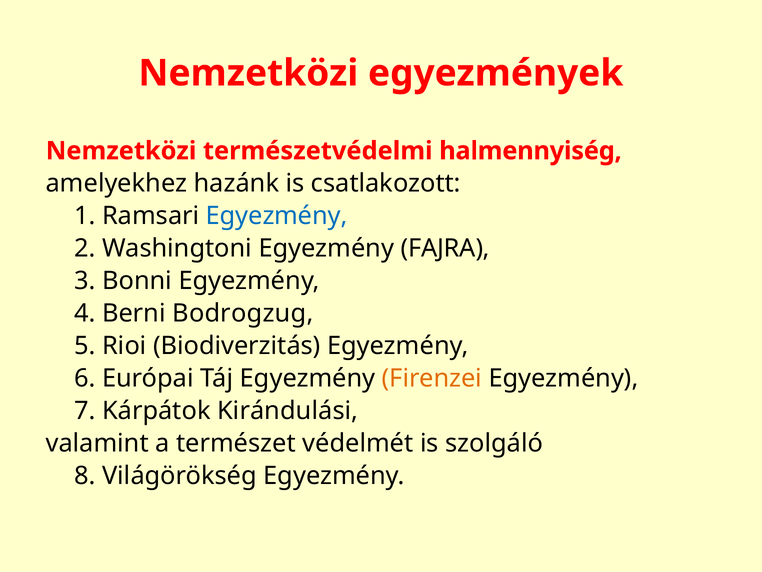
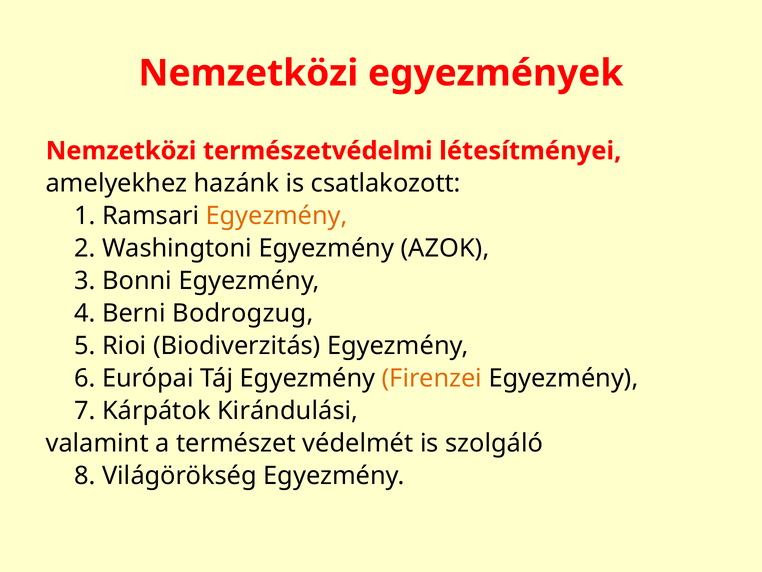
halmennyiség: halmennyiség -> létesítményei
Egyezmény at (277, 216) colour: blue -> orange
FAJRA: FAJRA -> AZOK
